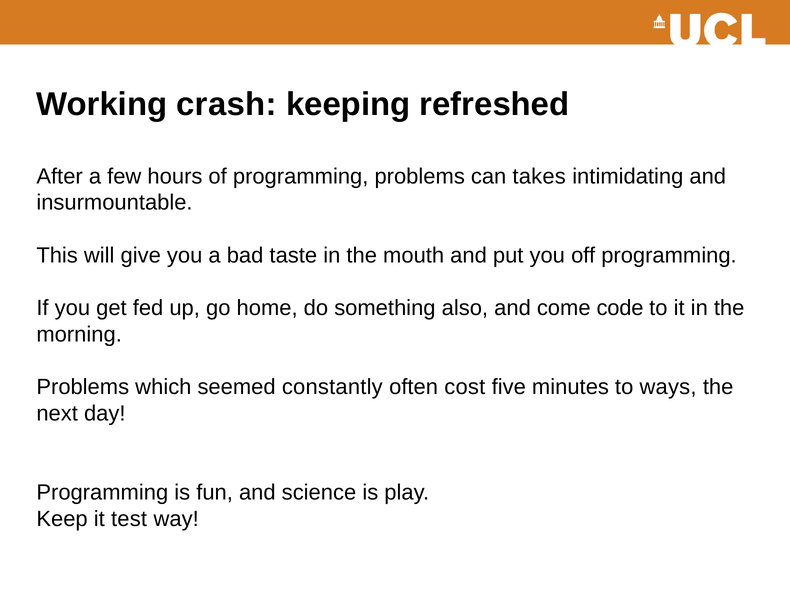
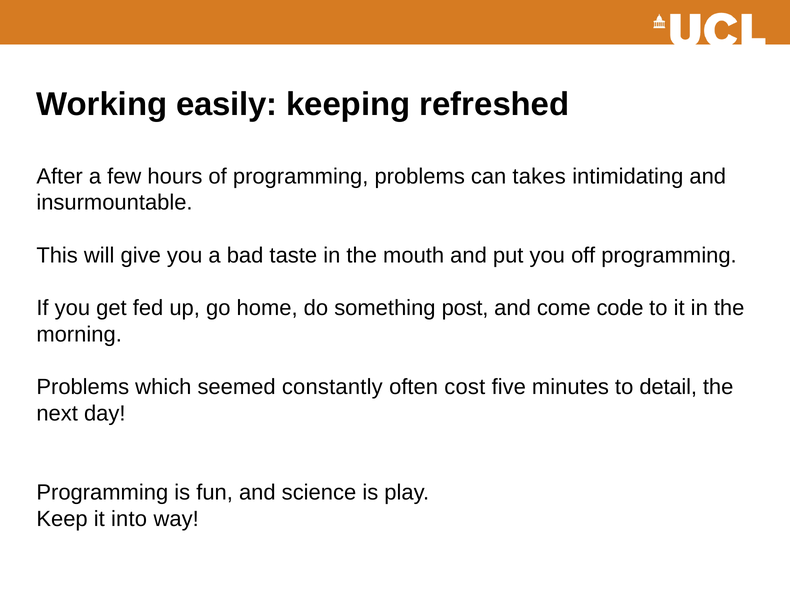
crash: crash -> easily
also: also -> post
ways: ways -> detail
test: test -> into
